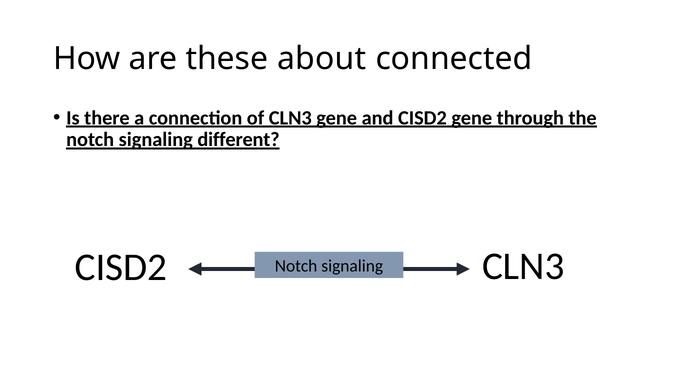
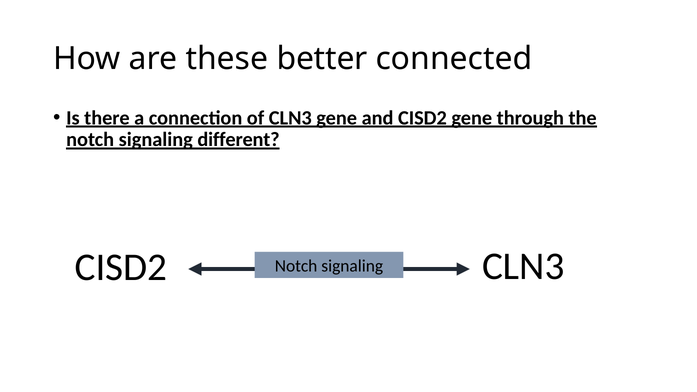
about: about -> better
